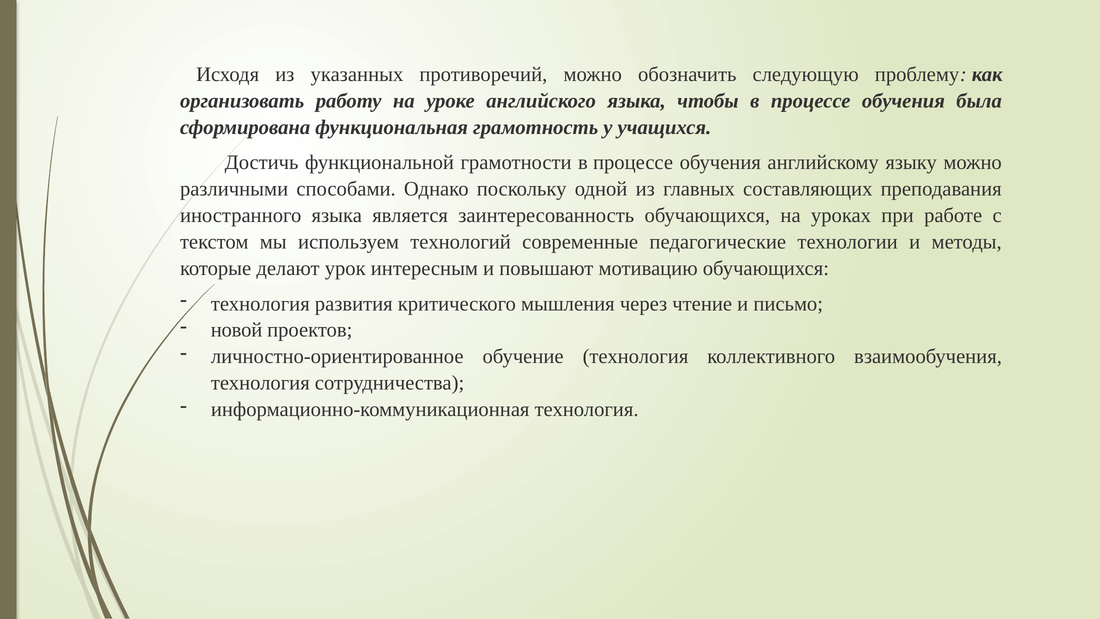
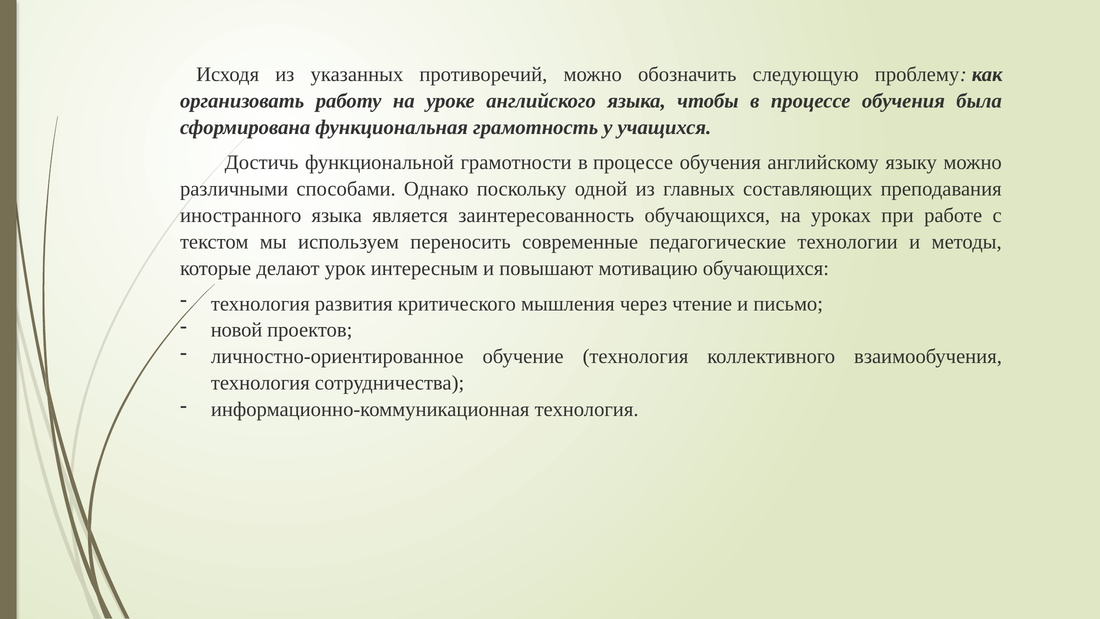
технологий: технологий -> переносить
